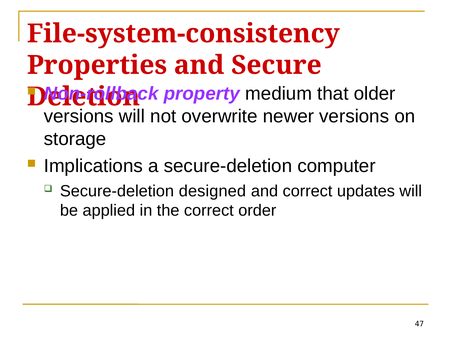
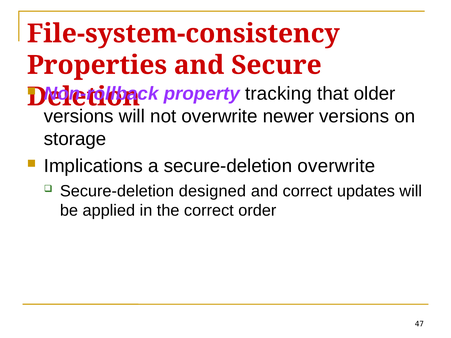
medium: medium -> tracking
secure-deletion computer: computer -> overwrite
